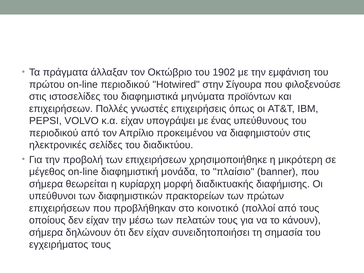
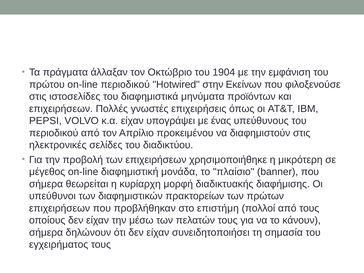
1902: 1902 -> 1904
Σίγουρα: Σίγουρα -> Εκείνων
κοινοτικό: κοινοτικό -> επιστήμη
